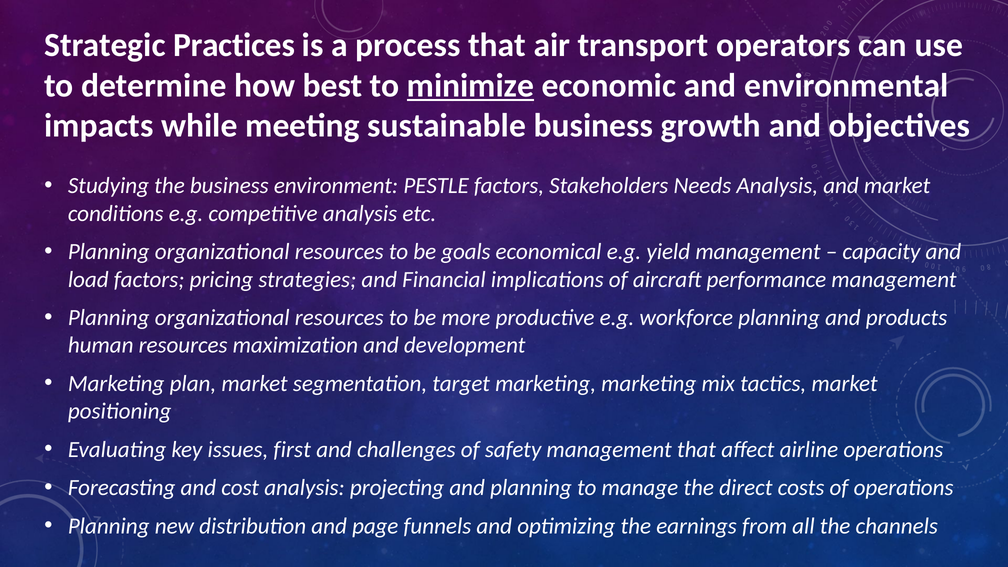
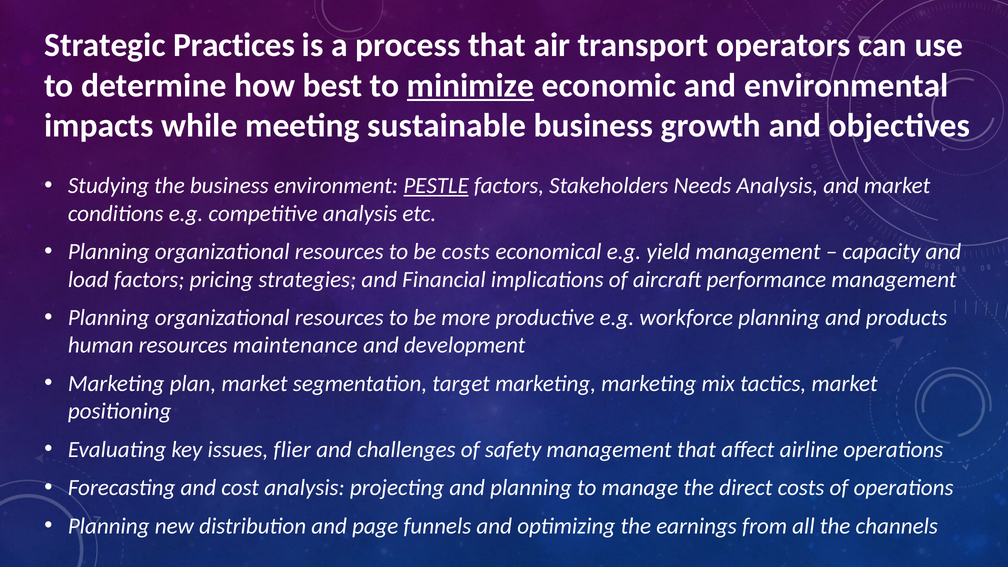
PESTLE underline: none -> present
be goals: goals -> costs
maximization: maximization -> maintenance
first: first -> flier
